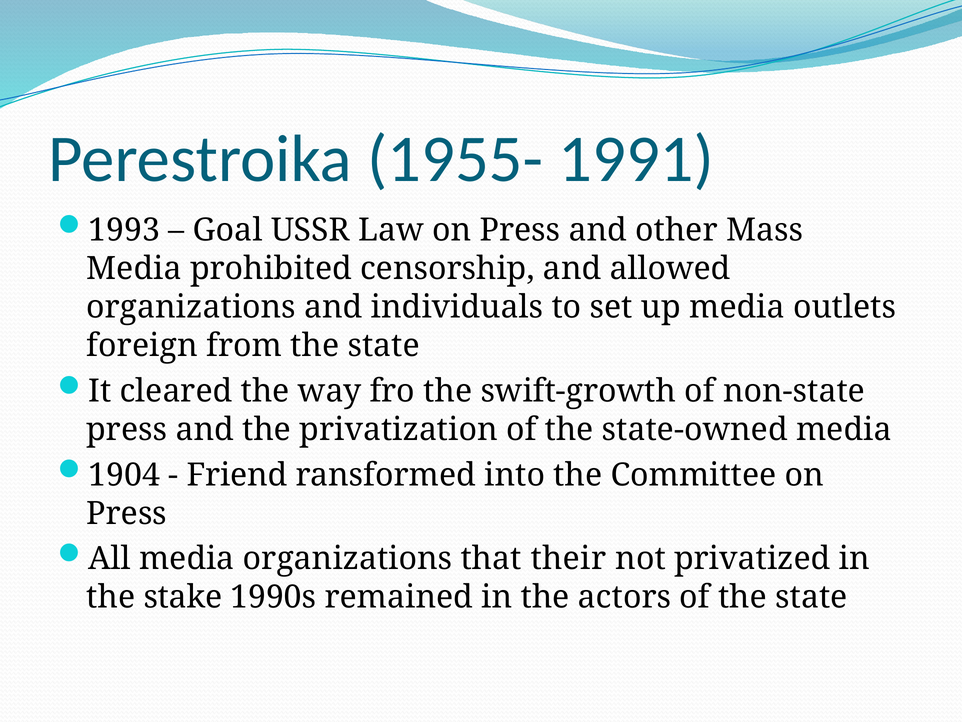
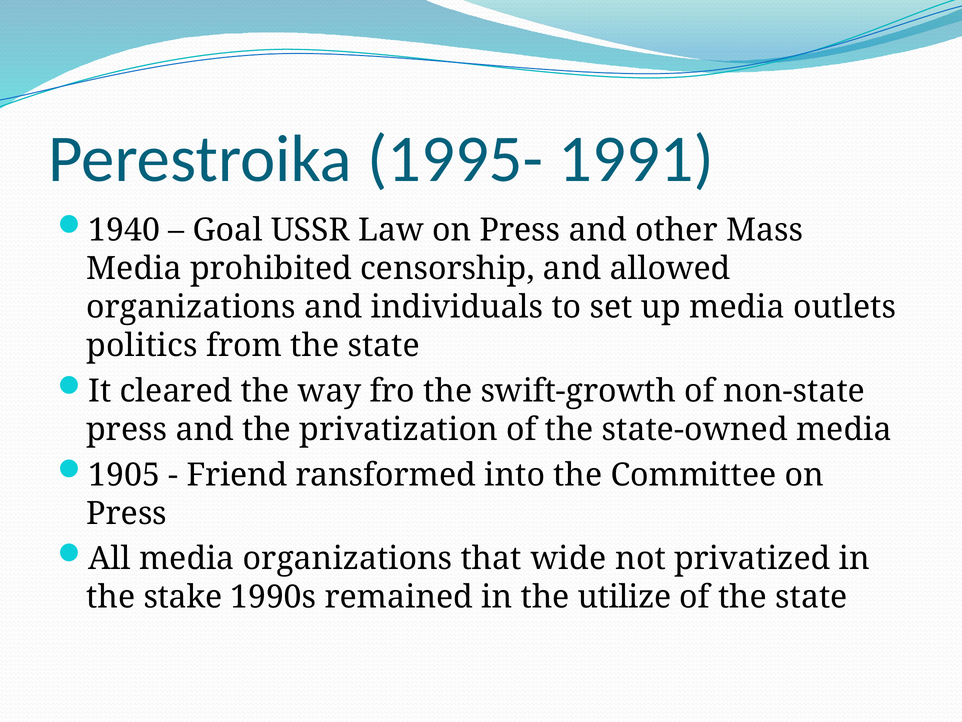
1955-: 1955- -> 1995-
1993: 1993 -> 1940
foreign: foreign -> politics
1904: 1904 -> 1905
their: their -> wide
actors: actors -> utilize
